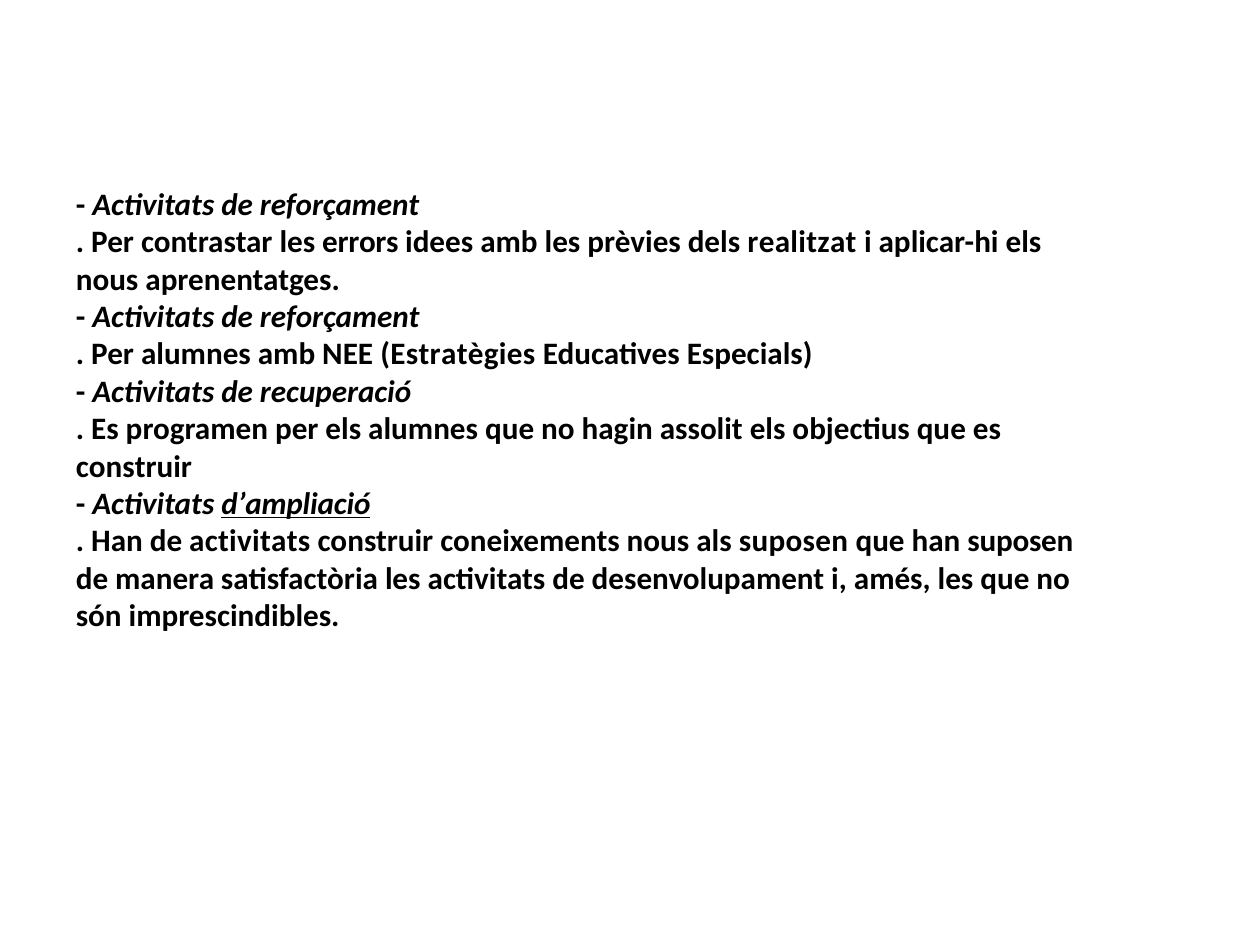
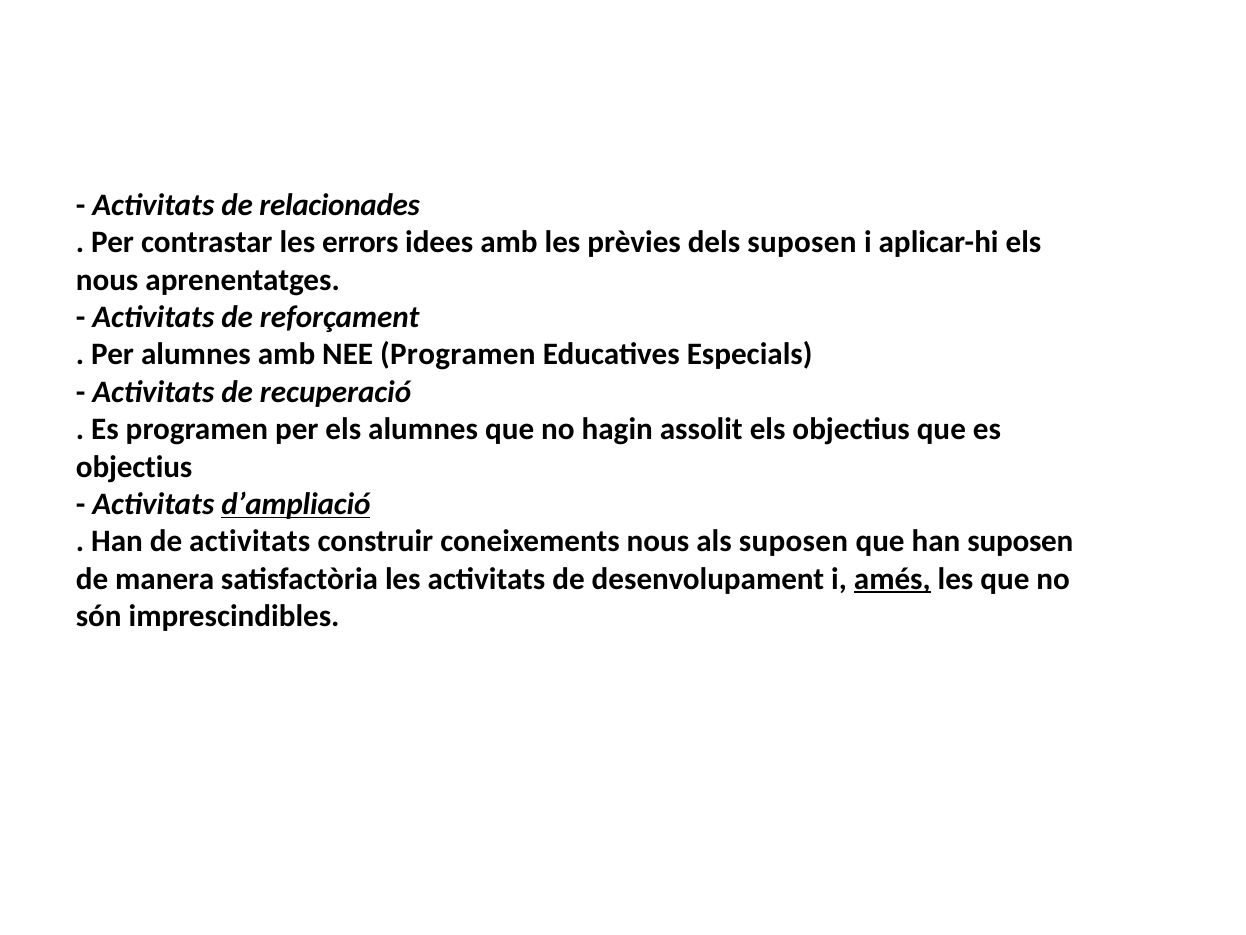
reforçament at (340, 205): reforçament -> relacionades
dels realitzat: realitzat -> suposen
NEE Estratègies: Estratègies -> Programen
construir at (134, 466): construir -> objectius
amés underline: none -> present
